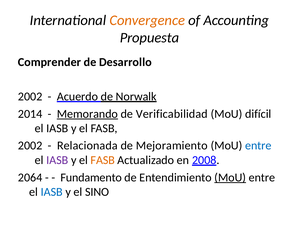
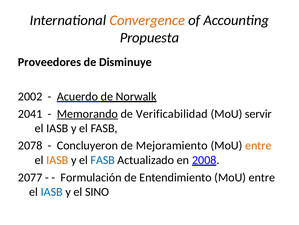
Comprender: Comprender -> Proveedores
Desarrollo: Desarrollo -> Disminuye
2014: 2014 -> 2041
difícil: difícil -> servir
2002 at (30, 145): 2002 -> 2078
Relacionada: Relacionada -> Concluyeron
entre at (258, 145) colour: blue -> orange
IASB at (57, 160) colour: purple -> orange
FASB at (103, 160) colour: orange -> blue
2064: 2064 -> 2077
Fundamento: Fundamento -> Formulación
MoU at (230, 177) underline: present -> none
